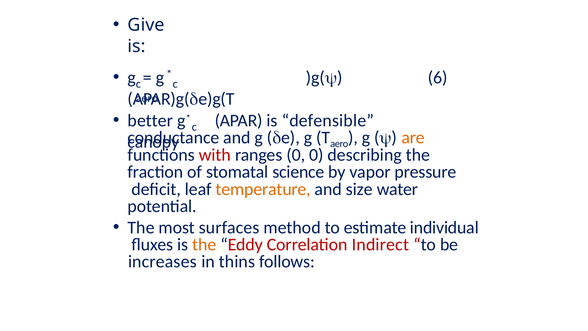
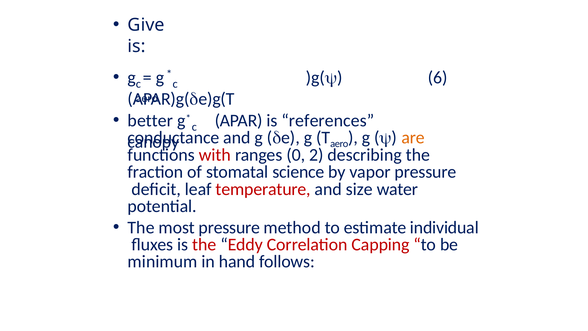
defensible: defensible -> references
0 0: 0 -> 2
temperature colour: orange -> red
most surfaces: surfaces -> pressure
the at (204, 244) colour: orange -> red
Indirect: Indirect -> Capping
increases: increases -> minimum
thins: thins -> hand
